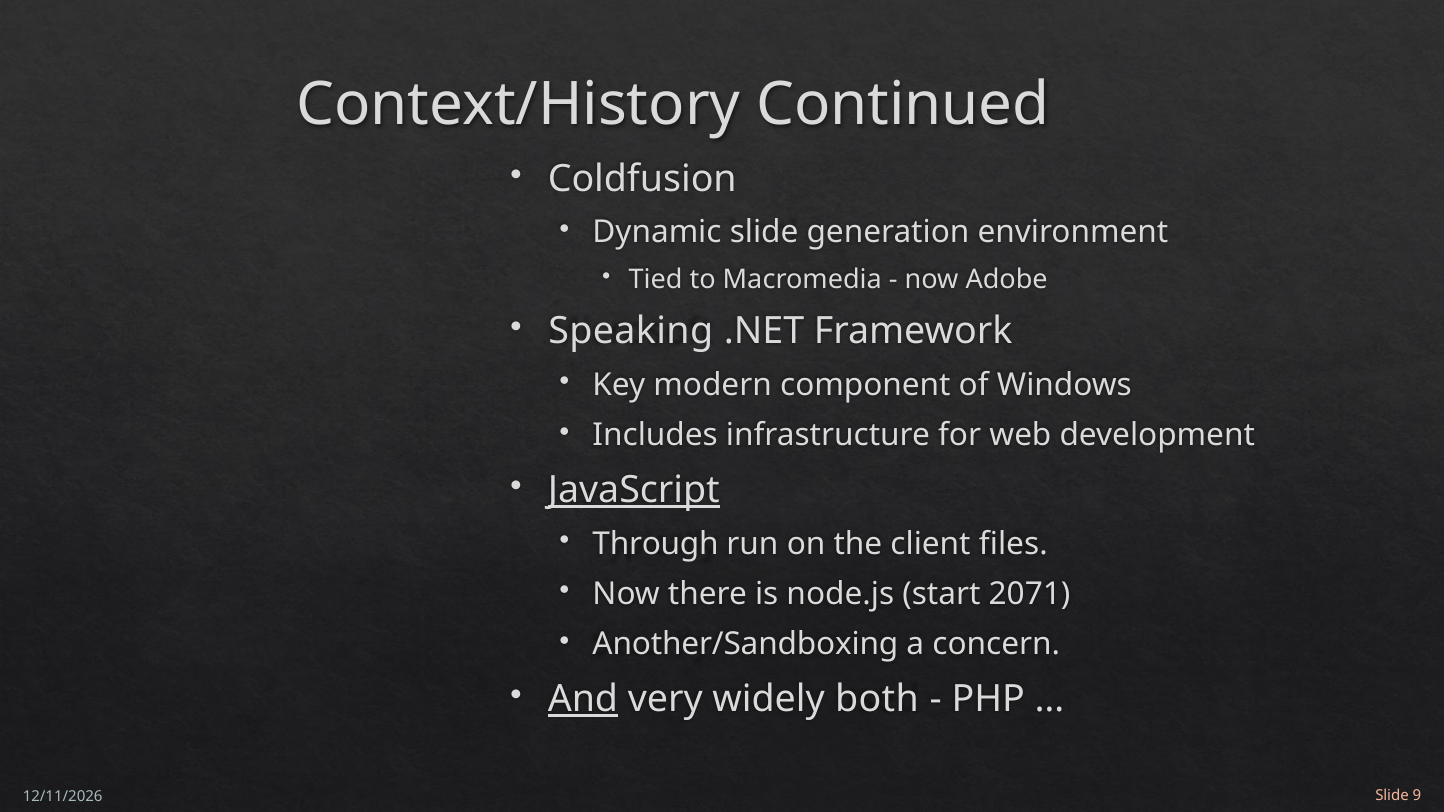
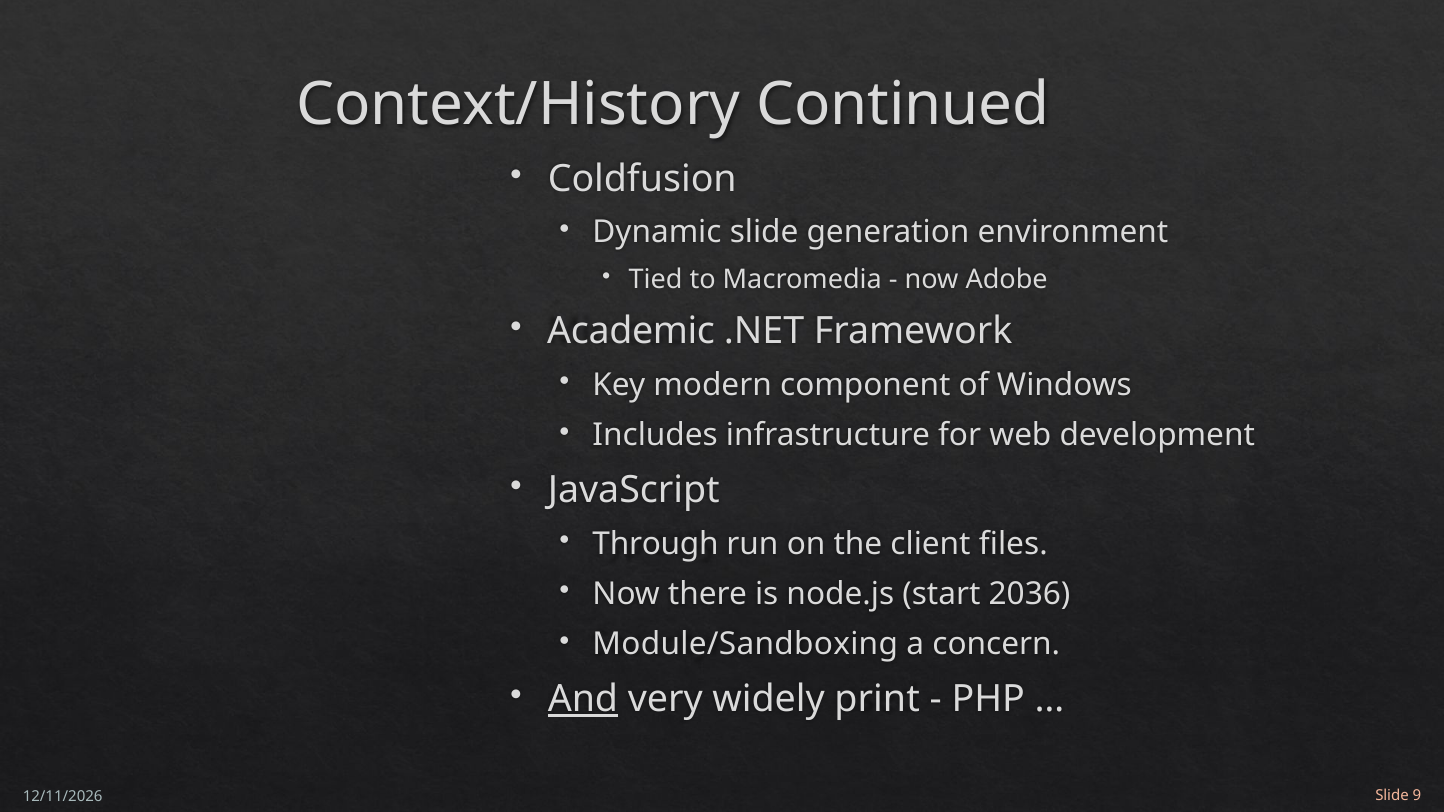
Speaking: Speaking -> Academic
JavaScript underline: present -> none
2071: 2071 -> 2036
Another/Sandboxing: Another/Sandboxing -> Module/Sandboxing
both: both -> print
